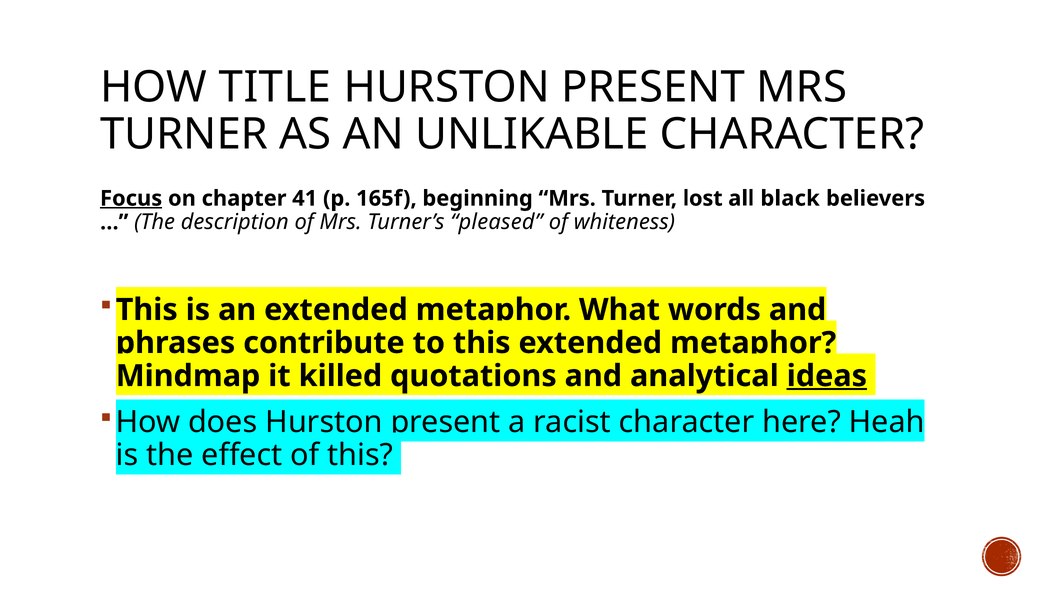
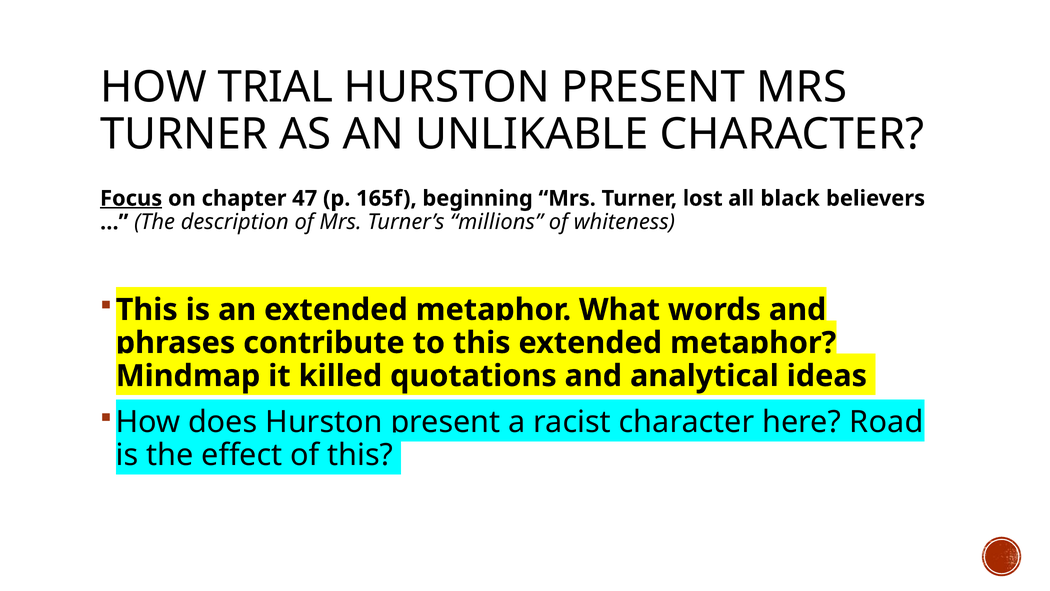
TITLE: TITLE -> TRIAL
41: 41 -> 47
pleased: pleased -> millions
ideas underline: present -> none
Heah: Heah -> Road
